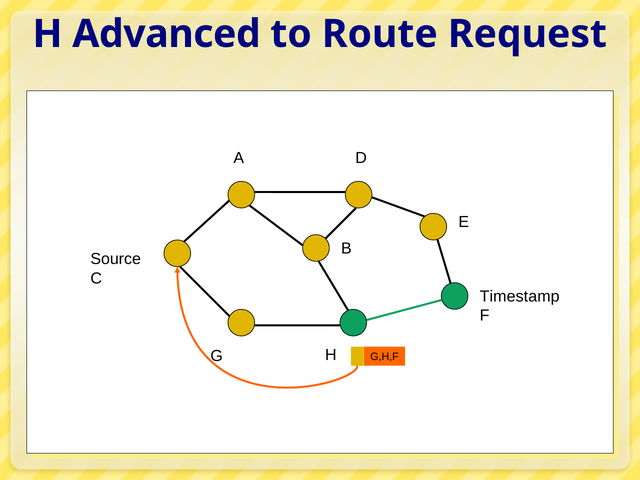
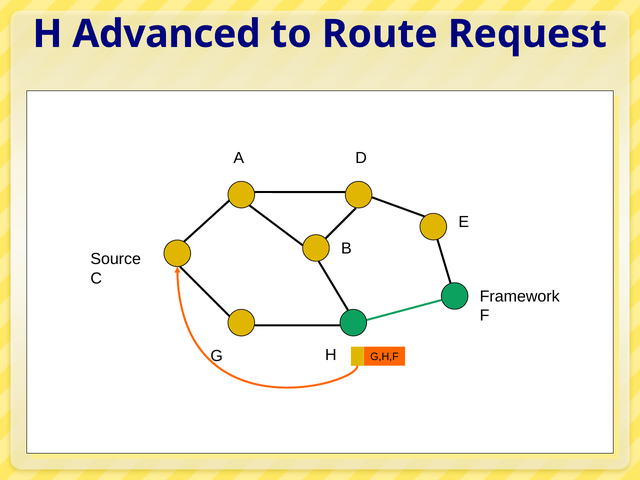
Timestamp: Timestamp -> Framework
